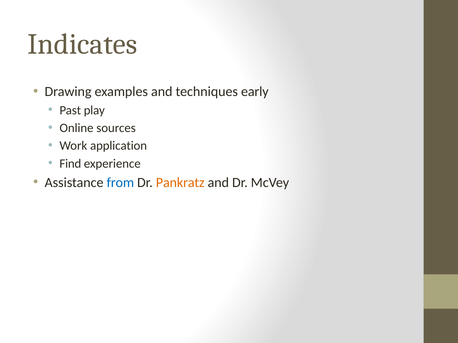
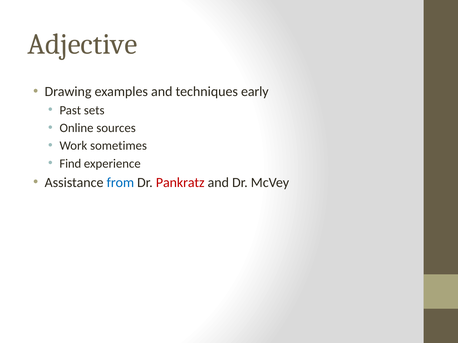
Indicates: Indicates -> Adjective
play: play -> sets
application: application -> sometimes
Pankratz colour: orange -> red
